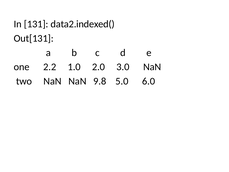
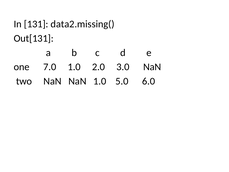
data2.indexed(: data2.indexed( -> data2.missing(
2.2: 2.2 -> 7.0
NaN 9.8: 9.8 -> 1.0
